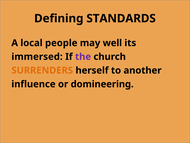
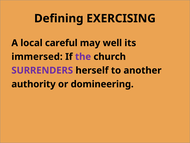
STANDARDS: STANDARDS -> EXERCISING
people: people -> careful
SURRENDERS colour: orange -> purple
influence: influence -> authority
